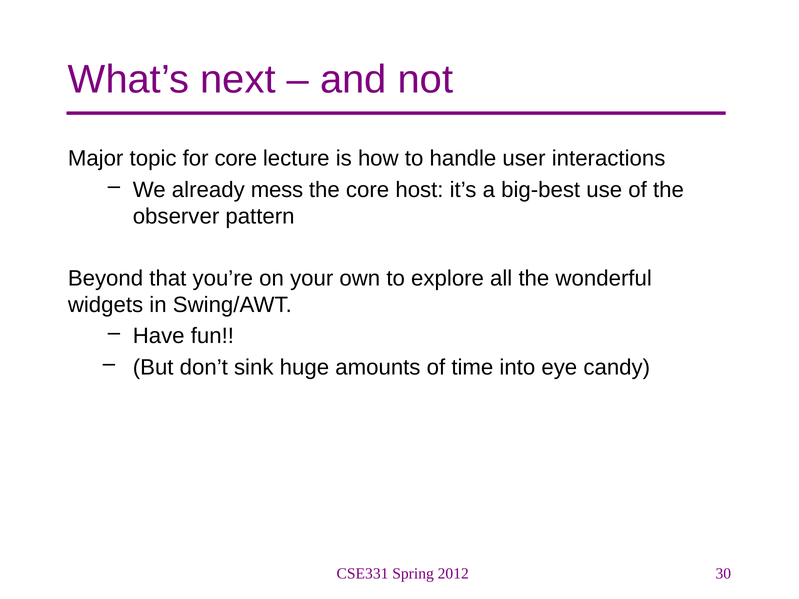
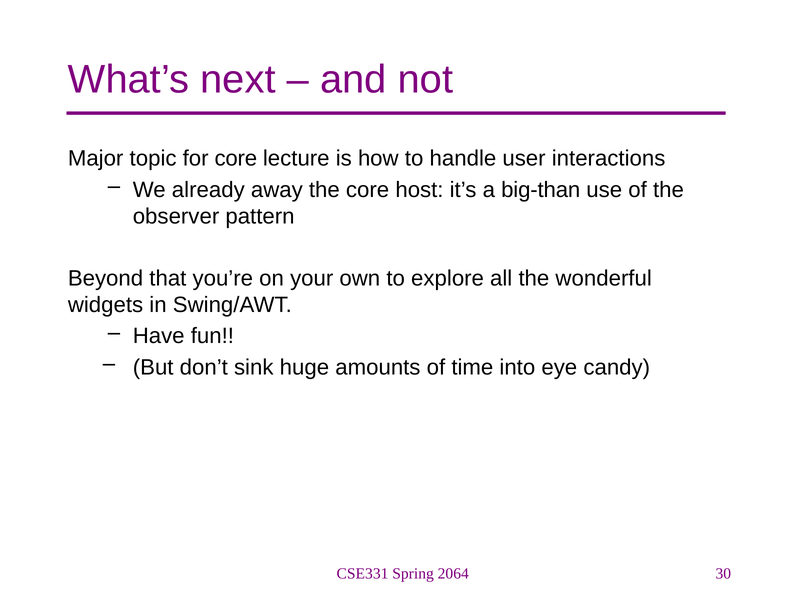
mess: mess -> away
big-best: big-best -> big-than
2012: 2012 -> 2064
